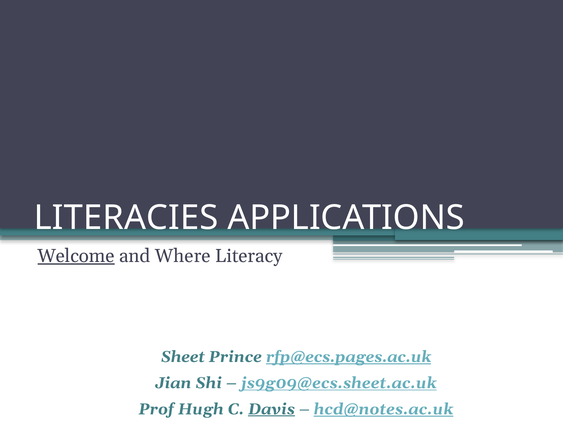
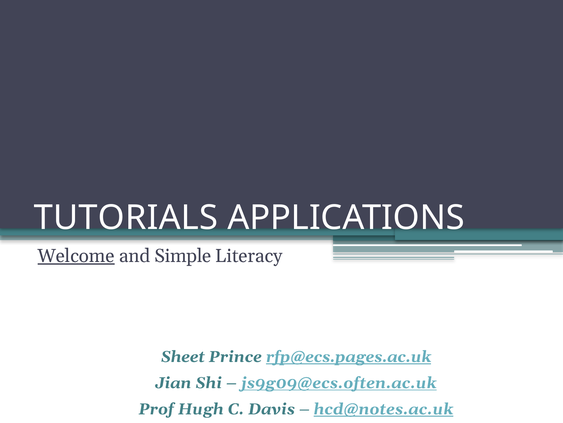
LITERACIES: LITERACIES -> TUTORIALS
Where: Where -> Simple
js9g09@ecs.sheet.ac.uk: js9g09@ecs.sheet.ac.uk -> js9g09@ecs.often.ac.uk
Davis underline: present -> none
